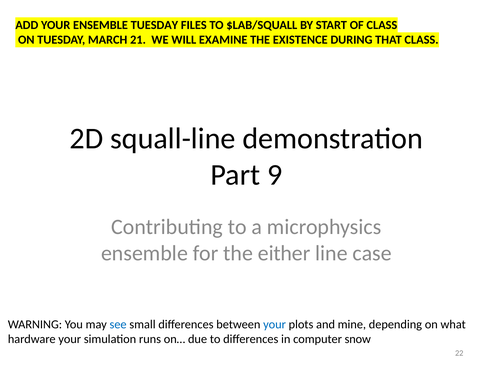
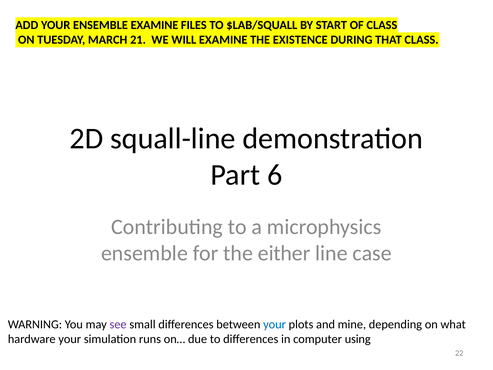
ENSEMBLE TUESDAY: TUESDAY -> EXAMINE
9: 9 -> 6
see colour: blue -> purple
snow: snow -> using
